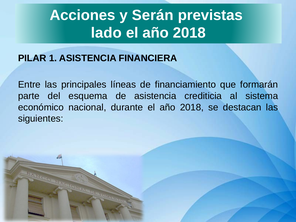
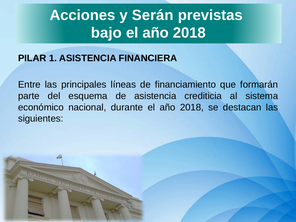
lado: lado -> bajo
